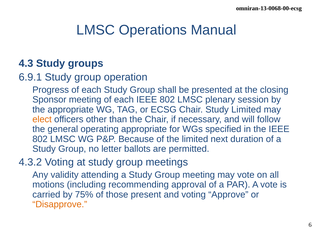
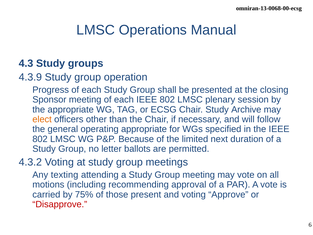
6.9.1: 6.9.1 -> 4.3.9
Study Limited: Limited -> Archive
validity: validity -> texting
Disapprove colour: orange -> red
